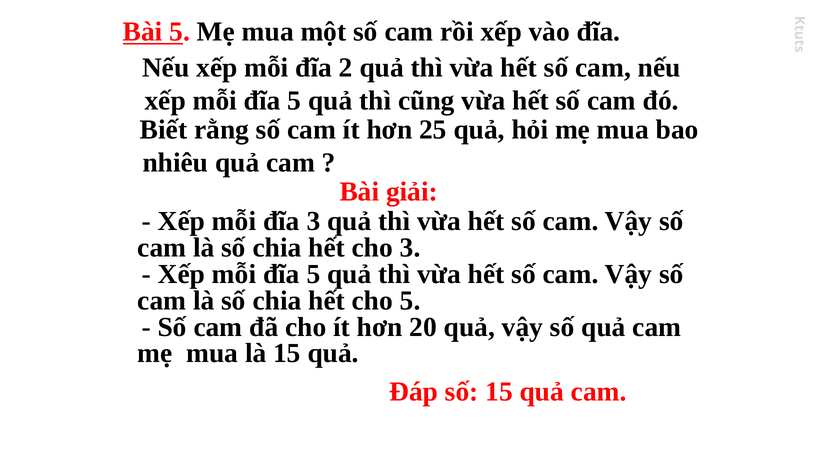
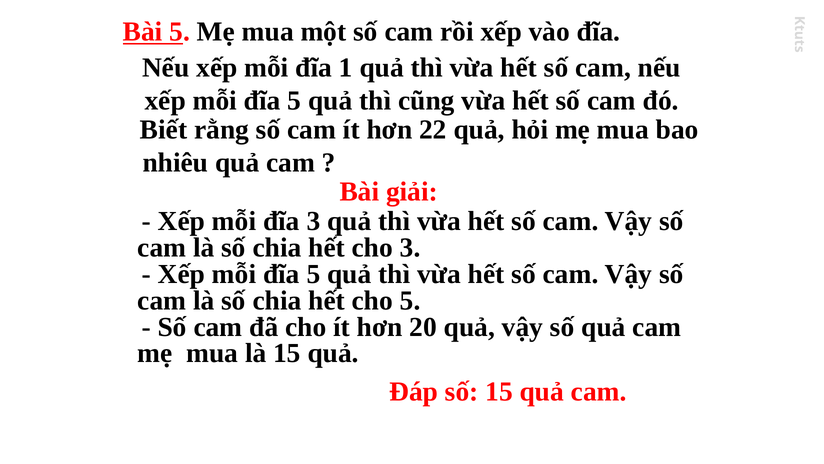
2: 2 -> 1
25: 25 -> 22
